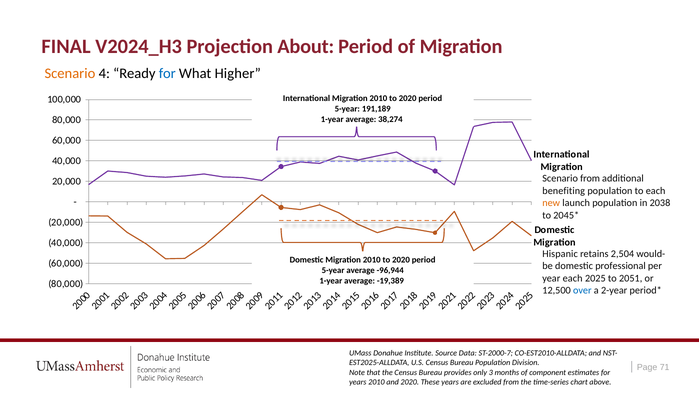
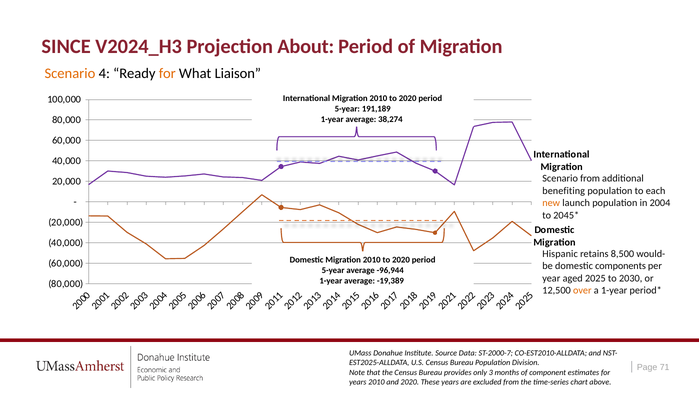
FINAL: FINAL -> SINCE
for at (167, 73) colour: blue -> orange
Higher: Higher -> Liaison
2038: 2038 -> 2004
2,504: 2,504 -> 8,500
professional: professional -> components
year each: each -> aged
2051: 2051 -> 2030
over colour: blue -> orange
a 2-year: 2-year -> 1-year
